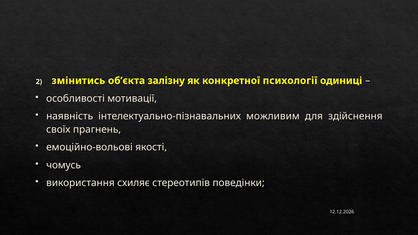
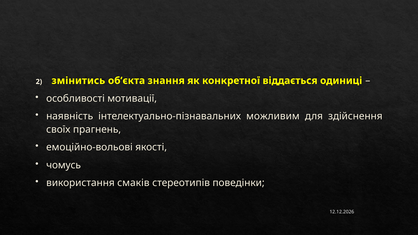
залізну: залізну -> знання
психології: психології -> віддається
схиляє: схиляє -> смаків
